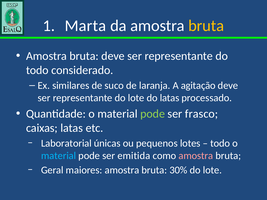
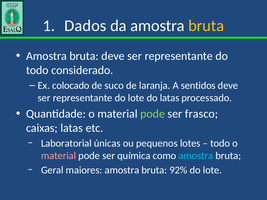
Marta: Marta -> Dados
similares: similares -> colocado
agitação: agitação -> sentidos
material at (59, 156) colour: light blue -> pink
emitida: emitida -> química
amostra at (196, 156) colour: pink -> light blue
30%: 30% -> 92%
